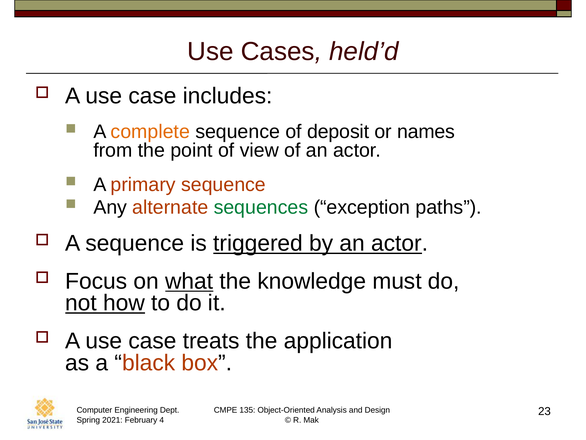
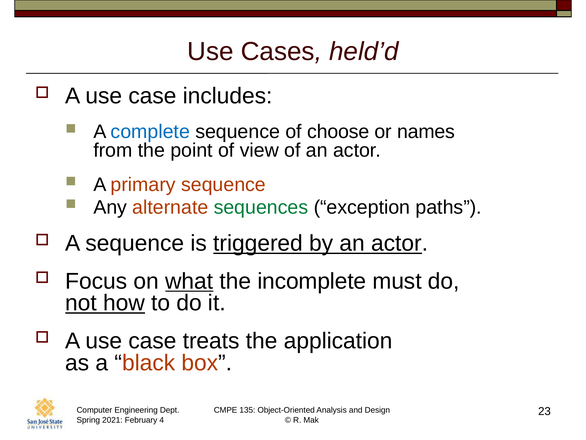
complete colour: orange -> blue
deposit: deposit -> choose
knowledge: knowledge -> incomplete
